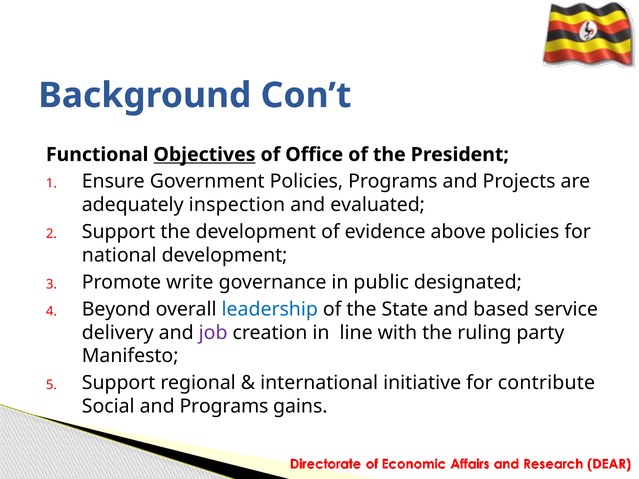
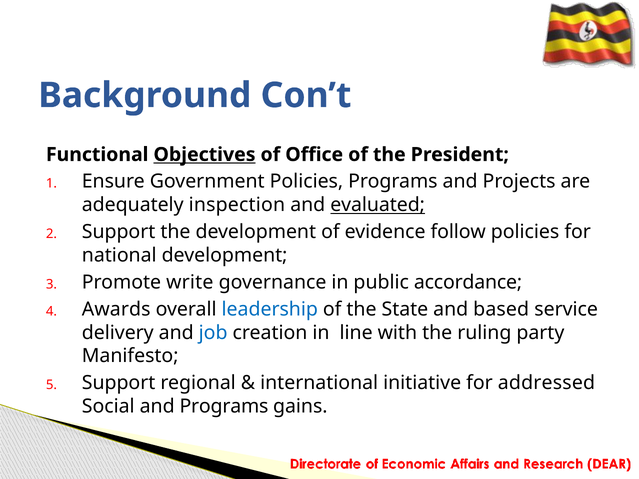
evaluated underline: none -> present
above: above -> follow
designated: designated -> accordance
Beyond: Beyond -> Awards
job colour: purple -> blue
contribute: contribute -> addressed
